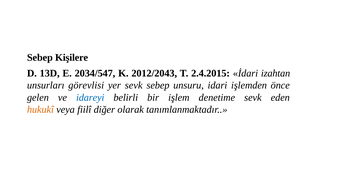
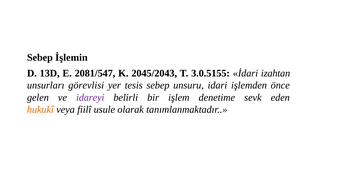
Kişilere: Kişilere -> İşlemin
2034/547: 2034/547 -> 2081/547
2012/2043: 2012/2043 -> 2045/2043
2.4.2015: 2.4.2015 -> 3.0.5155
yer sevk: sevk -> tesis
idareyi colour: blue -> purple
diğer: diğer -> usule
